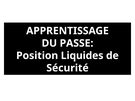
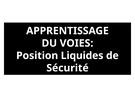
PASSE: PASSE -> VOIES
